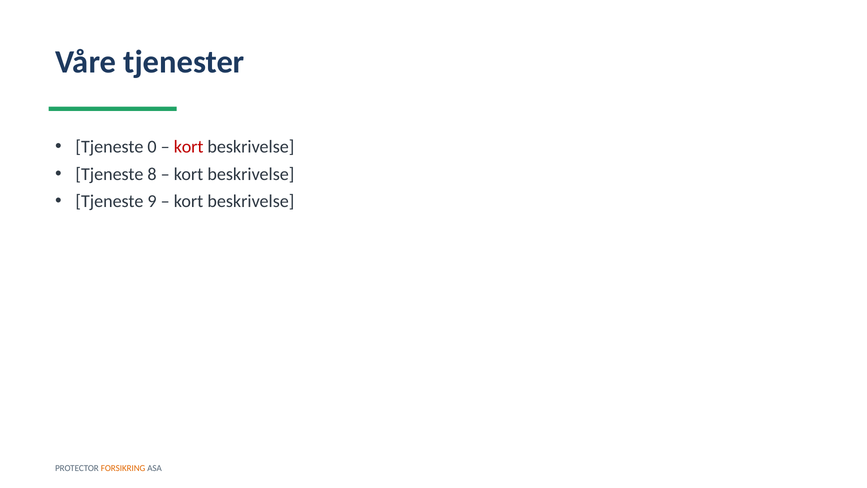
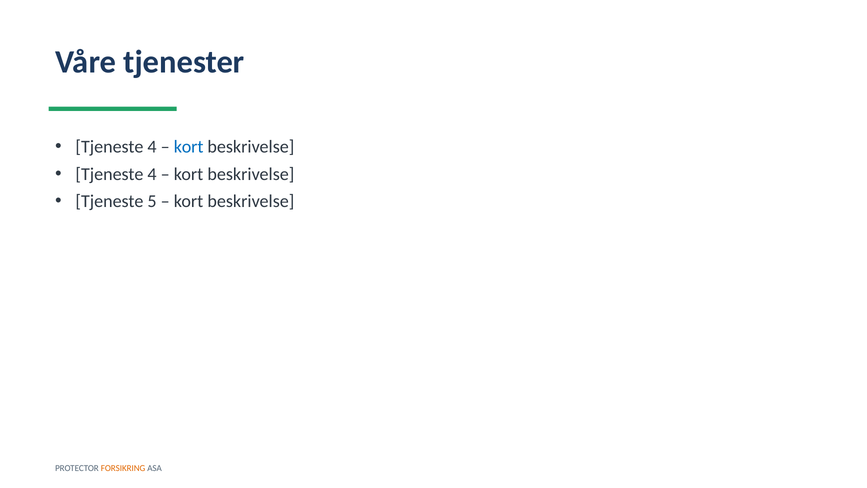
0 at (152, 147): 0 -> 4
kort at (189, 147) colour: red -> blue
8 at (152, 174): 8 -> 4
9: 9 -> 5
